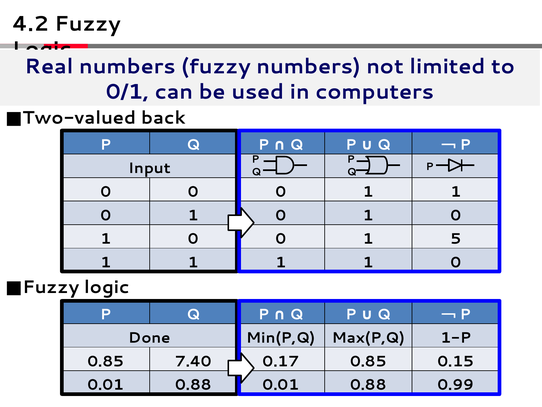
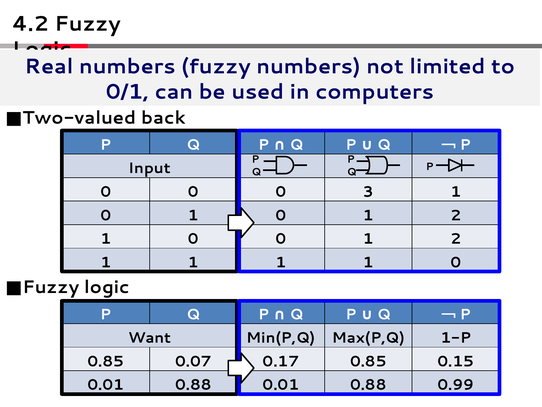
0 0 0 1: 1 -> 3
0 at (456, 215): 0 -> 2
0 0 1 5: 5 -> 2
Done: Done -> Want
7.40: 7.40 -> 0.07
